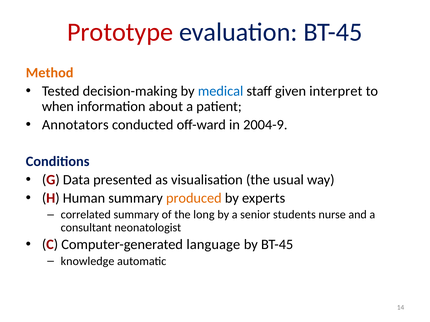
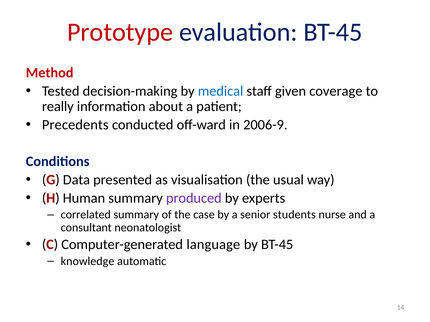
Method colour: orange -> red
interpret: interpret -> coverage
when: when -> really
Annotators: Annotators -> Precedents
2004-9: 2004-9 -> 2006-9
produced colour: orange -> purple
long: long -> case
